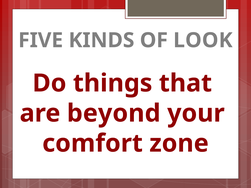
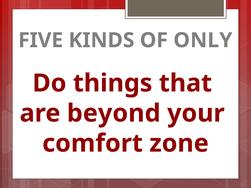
LOOK: LOOK -> ONLY
